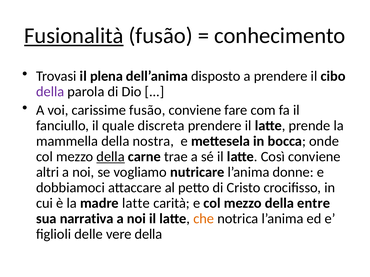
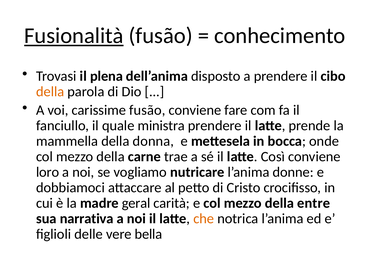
della at (50, 92) colour: purple -> orange
discreta: discreta -> ministra
nostra: nostra -> donna
della at (111, 157) underline: present -> none
altri: altri -> loro
madre latte: latte -> geral
vere della: della -> bella
